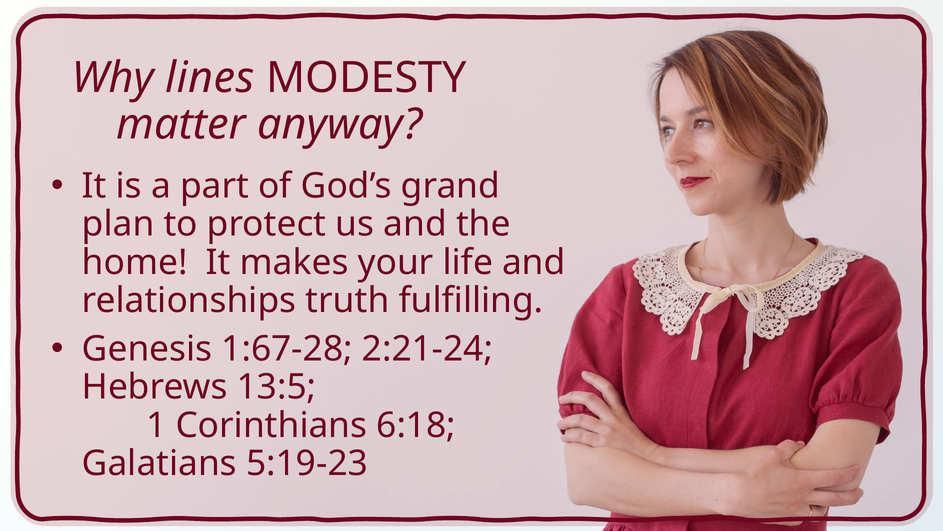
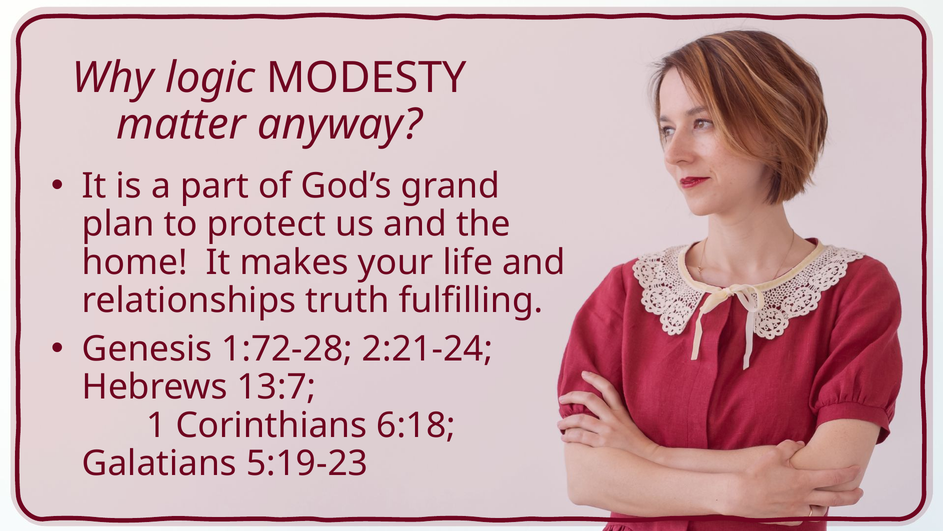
lines: lines -> logic
1:67-28: 1:67-28 -> 1:72-28
13:5: 13:5 -> 13:7
